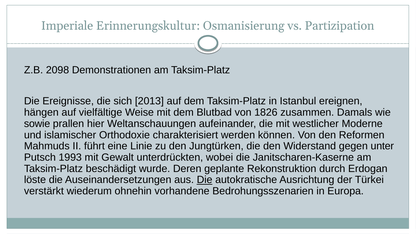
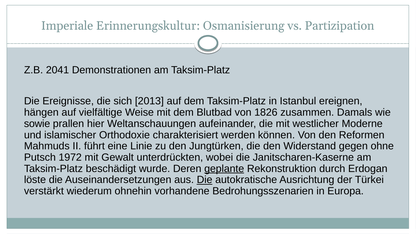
2098: 2098 -> 2041
unter: unter -> ohne
1993: 1993 -> 1972
geplante underline: none -> present
